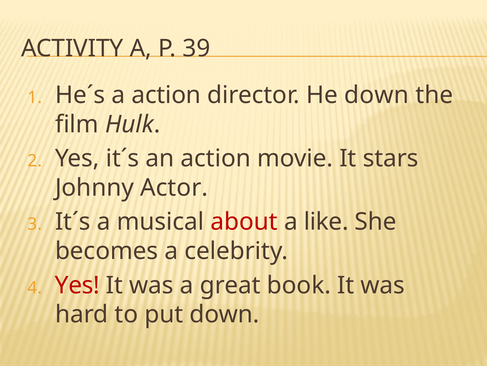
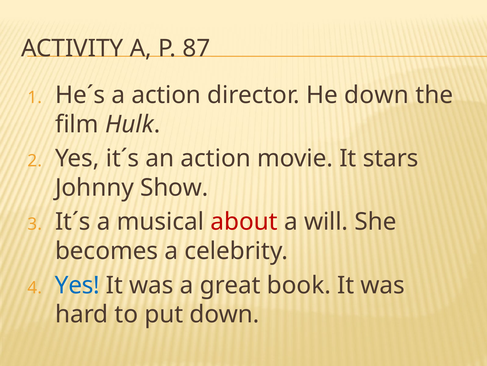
39: 39 -> 87
Actor: Actor -> Show
like: like -> will
Yes at (77, 285) colour: red -> blue
